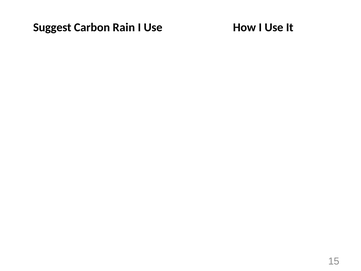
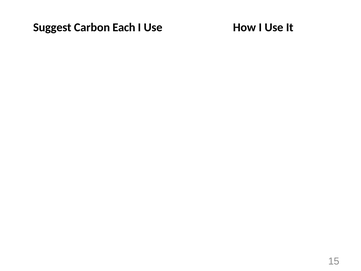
Rain: Rain -> Each
